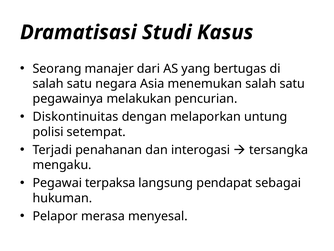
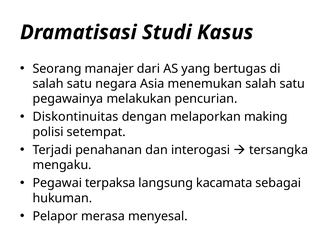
untung: untung -> making
pendapat: pendapat -> kacamata
